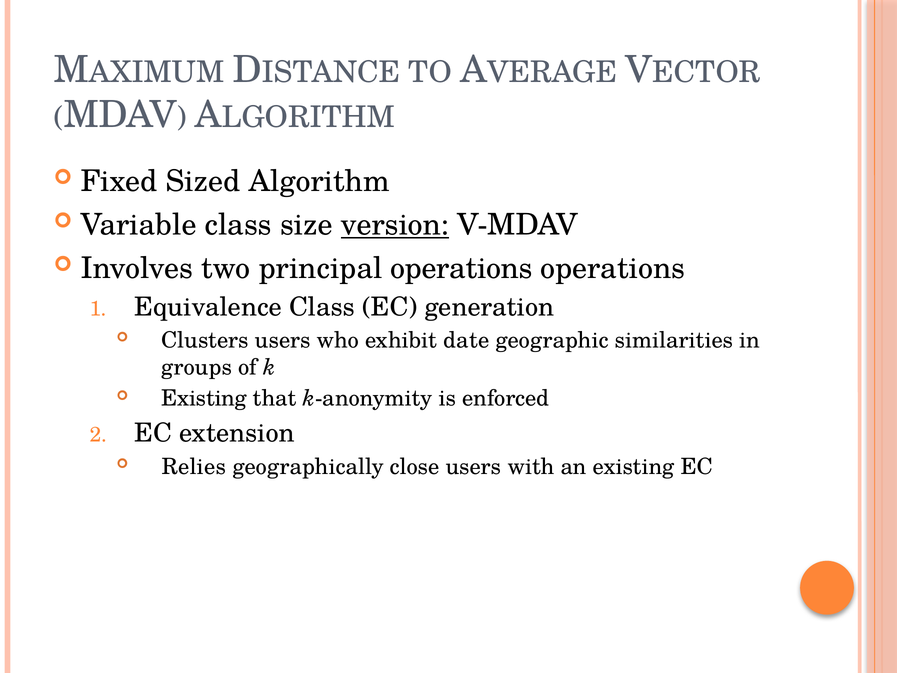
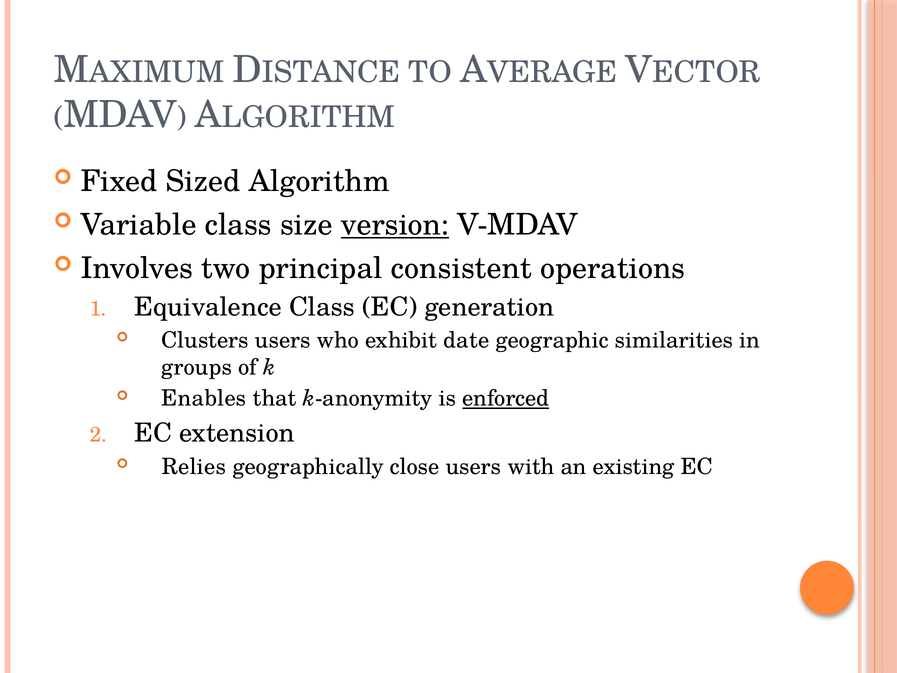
principal operations: operations -> consistent
Existing at (204, 398): Existing -> Enables
enforced underline: none -> present
